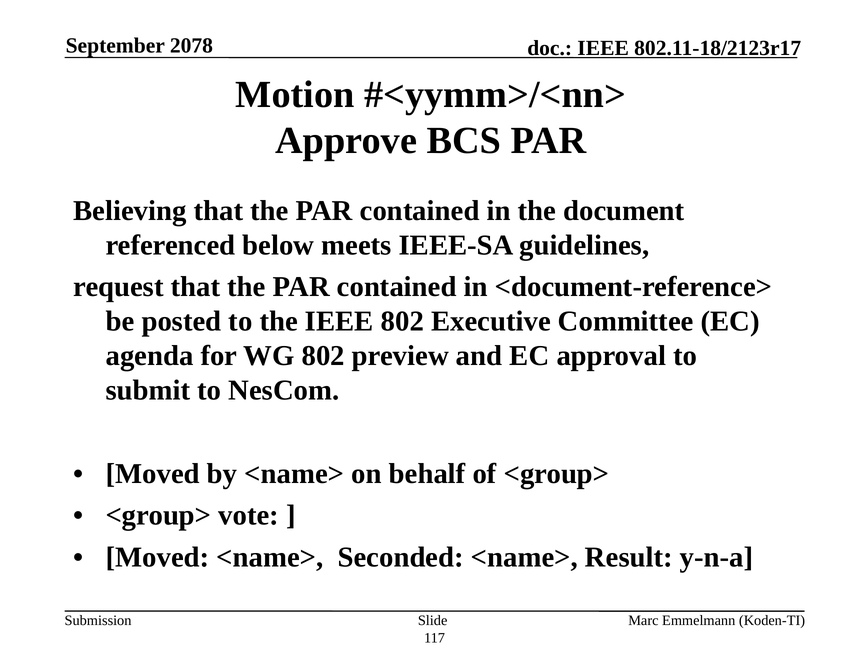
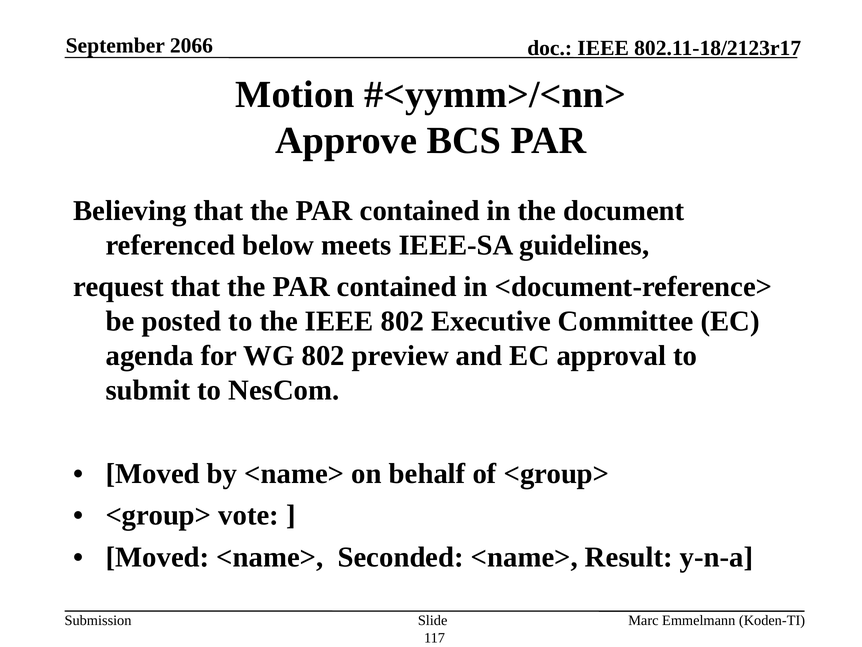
2078: 2078 -> 2066
